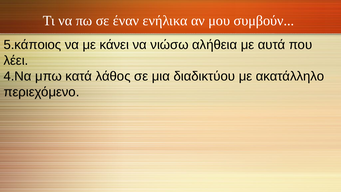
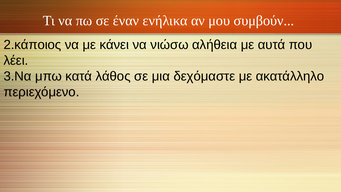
5.κάποιος: 5.κάποιος -> 2.κάποιος
4.Να: 4.Να -> 3.Να
διαδικτύου: διαδικτύου -> δεχόμαστε
